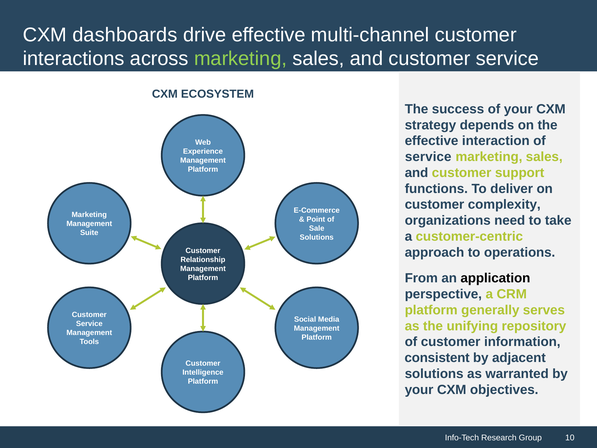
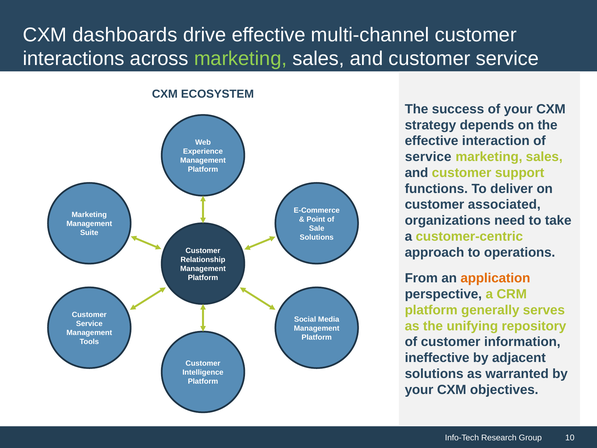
complexity: complexity -> associated
application colour: black -> orange
consistent: consistent -> ineffective
